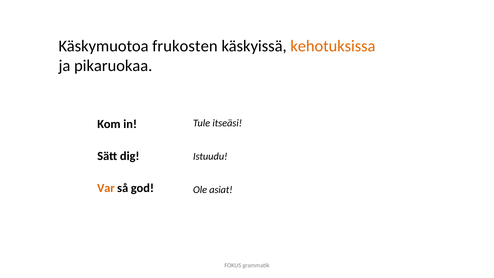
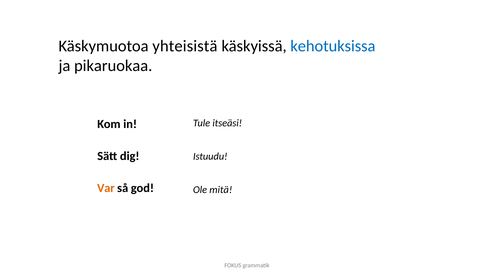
frukosten: frukosten -> yhteisistä
kehotuksissa colour: orange -> blue
asiat: asiat -> mitä
